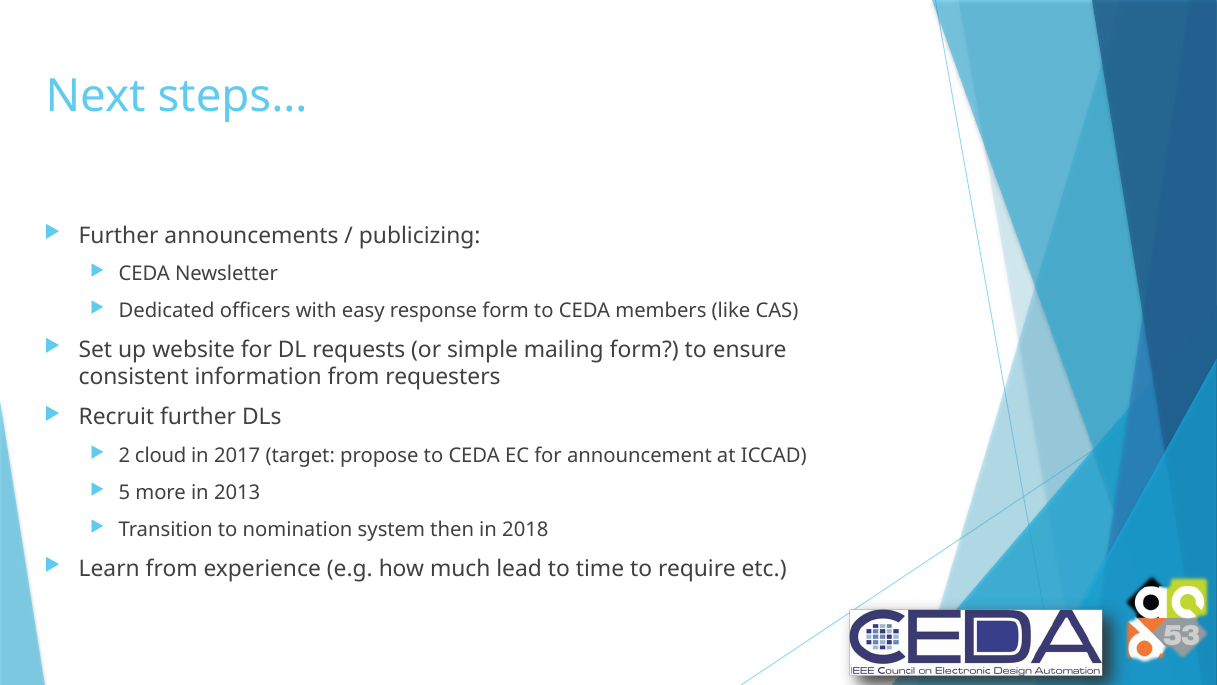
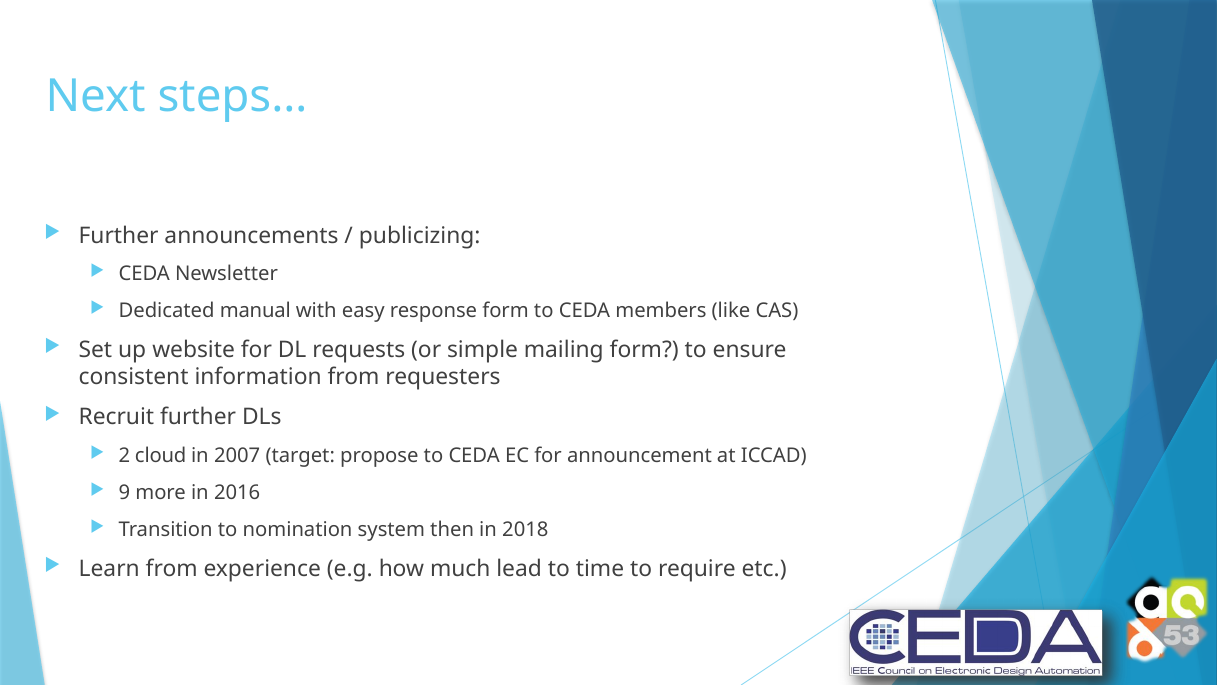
officers: officers -> manual
2017: 2017 -> 2007
5: 5 -> 9
2013: 2013 -> 2016
